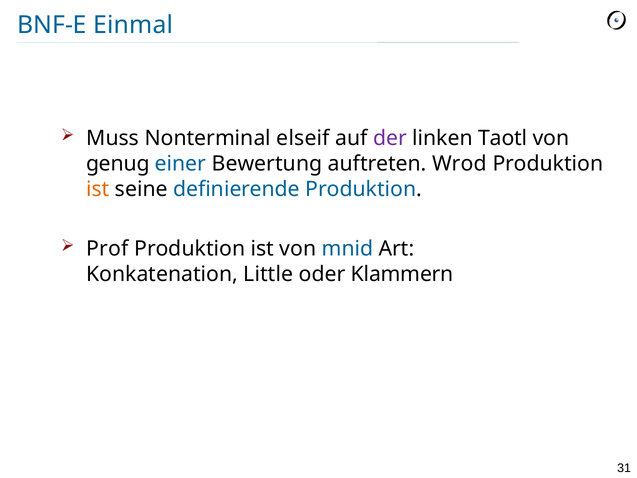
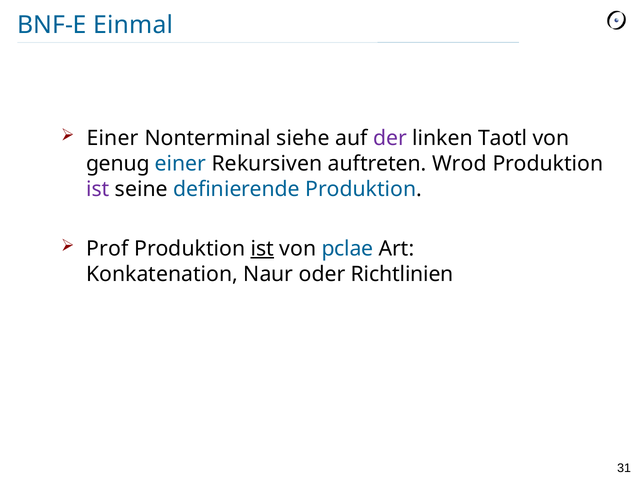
Muss at (113, 138): Muss -> Einer
elseif: elseif -> siehe
Bewertung: Bewertung -> Rekursiven
ist at (98, 189) colour: orange -> purple
ist at (262, 248) underline: none -> present
mnid: mnid -> pclae
Little: Little -> Naur
Klammern: Klammern -> Richtlinien
